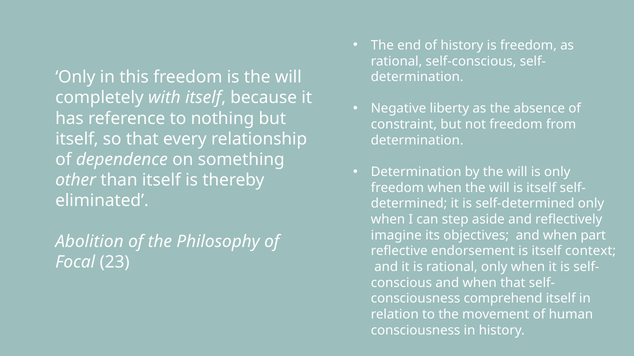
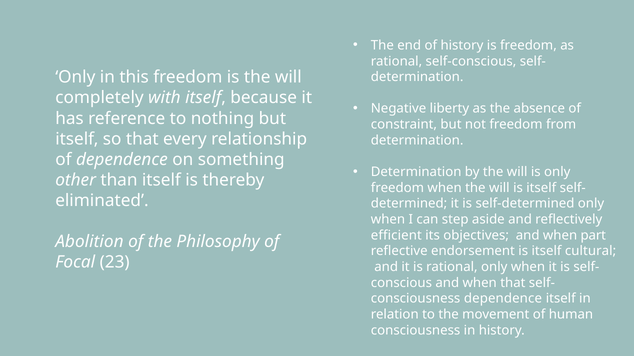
imagine: imagine -> efficient
context: context -> cultural
consciousness comprehend: comprehend -> dependence
